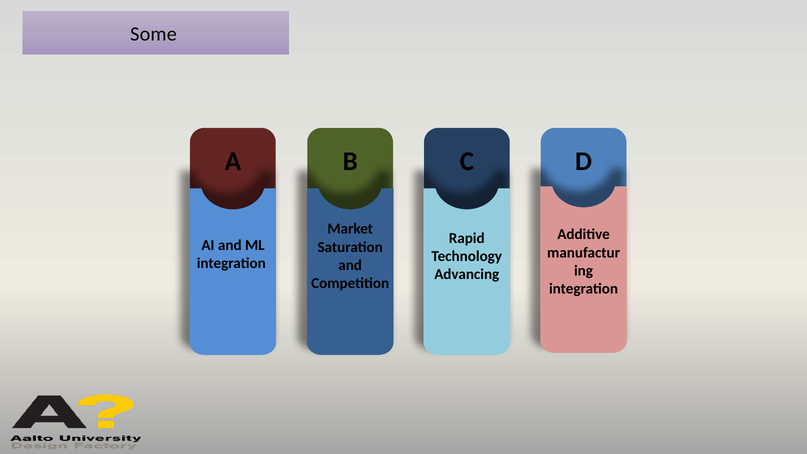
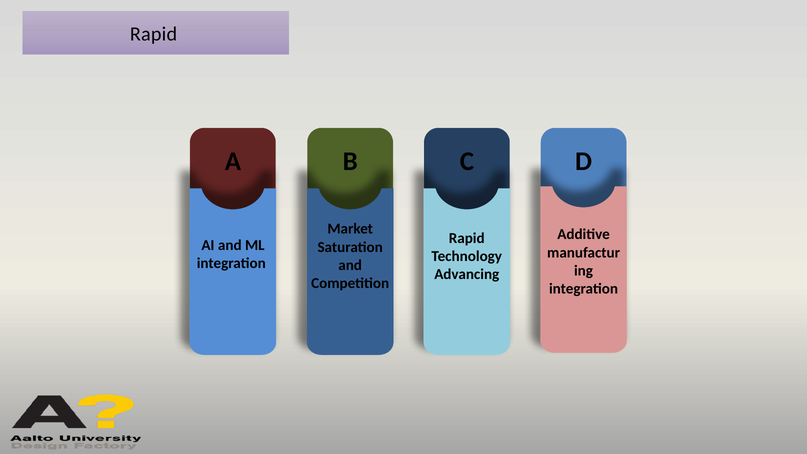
Some at (153, 34): Some -> Rapid
